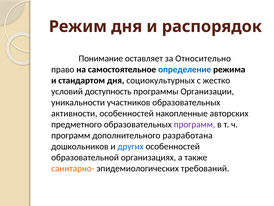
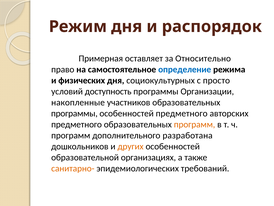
Понимание: Понимание -> Примерная
стандартом: стандартом -> физических
жестко: жестко -> просто
уникальности: уникальности -> накопленные
активности at (74, 113): активности -> программы
особенностей накопленные: накопленные -> предметного
программ at (195, 124) colour: purple -> orange
других colour: blue -> orange
